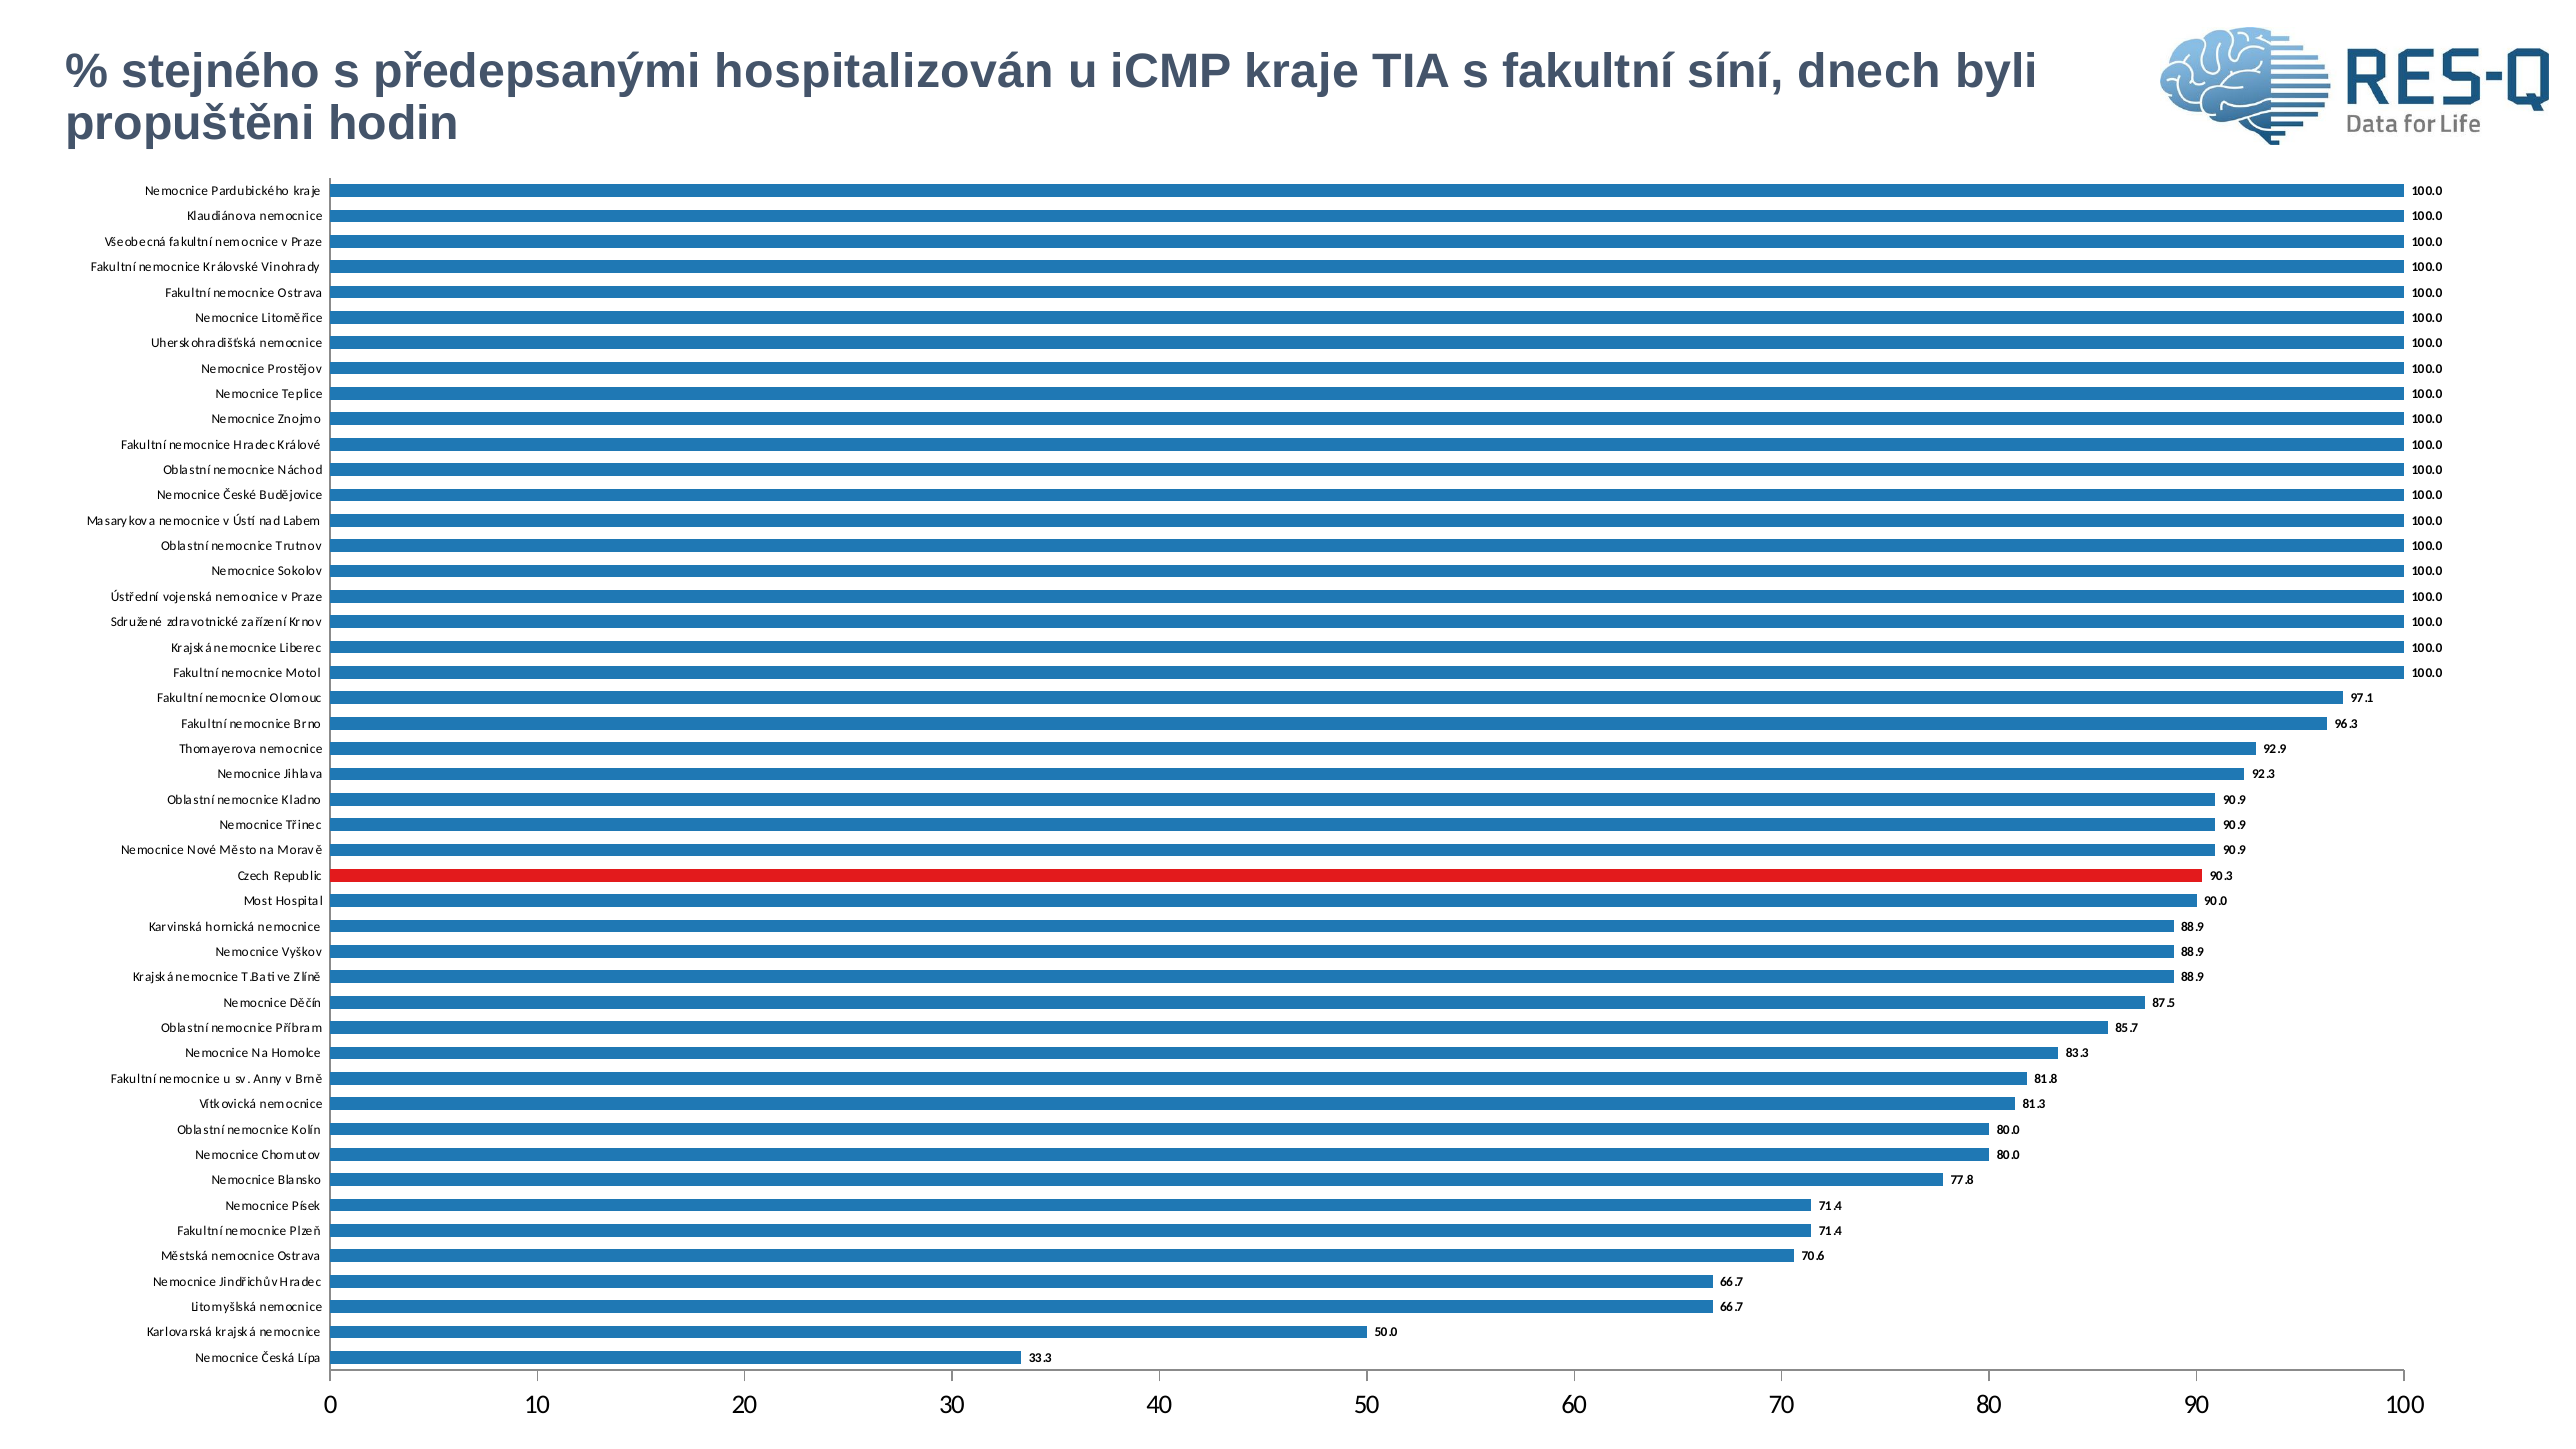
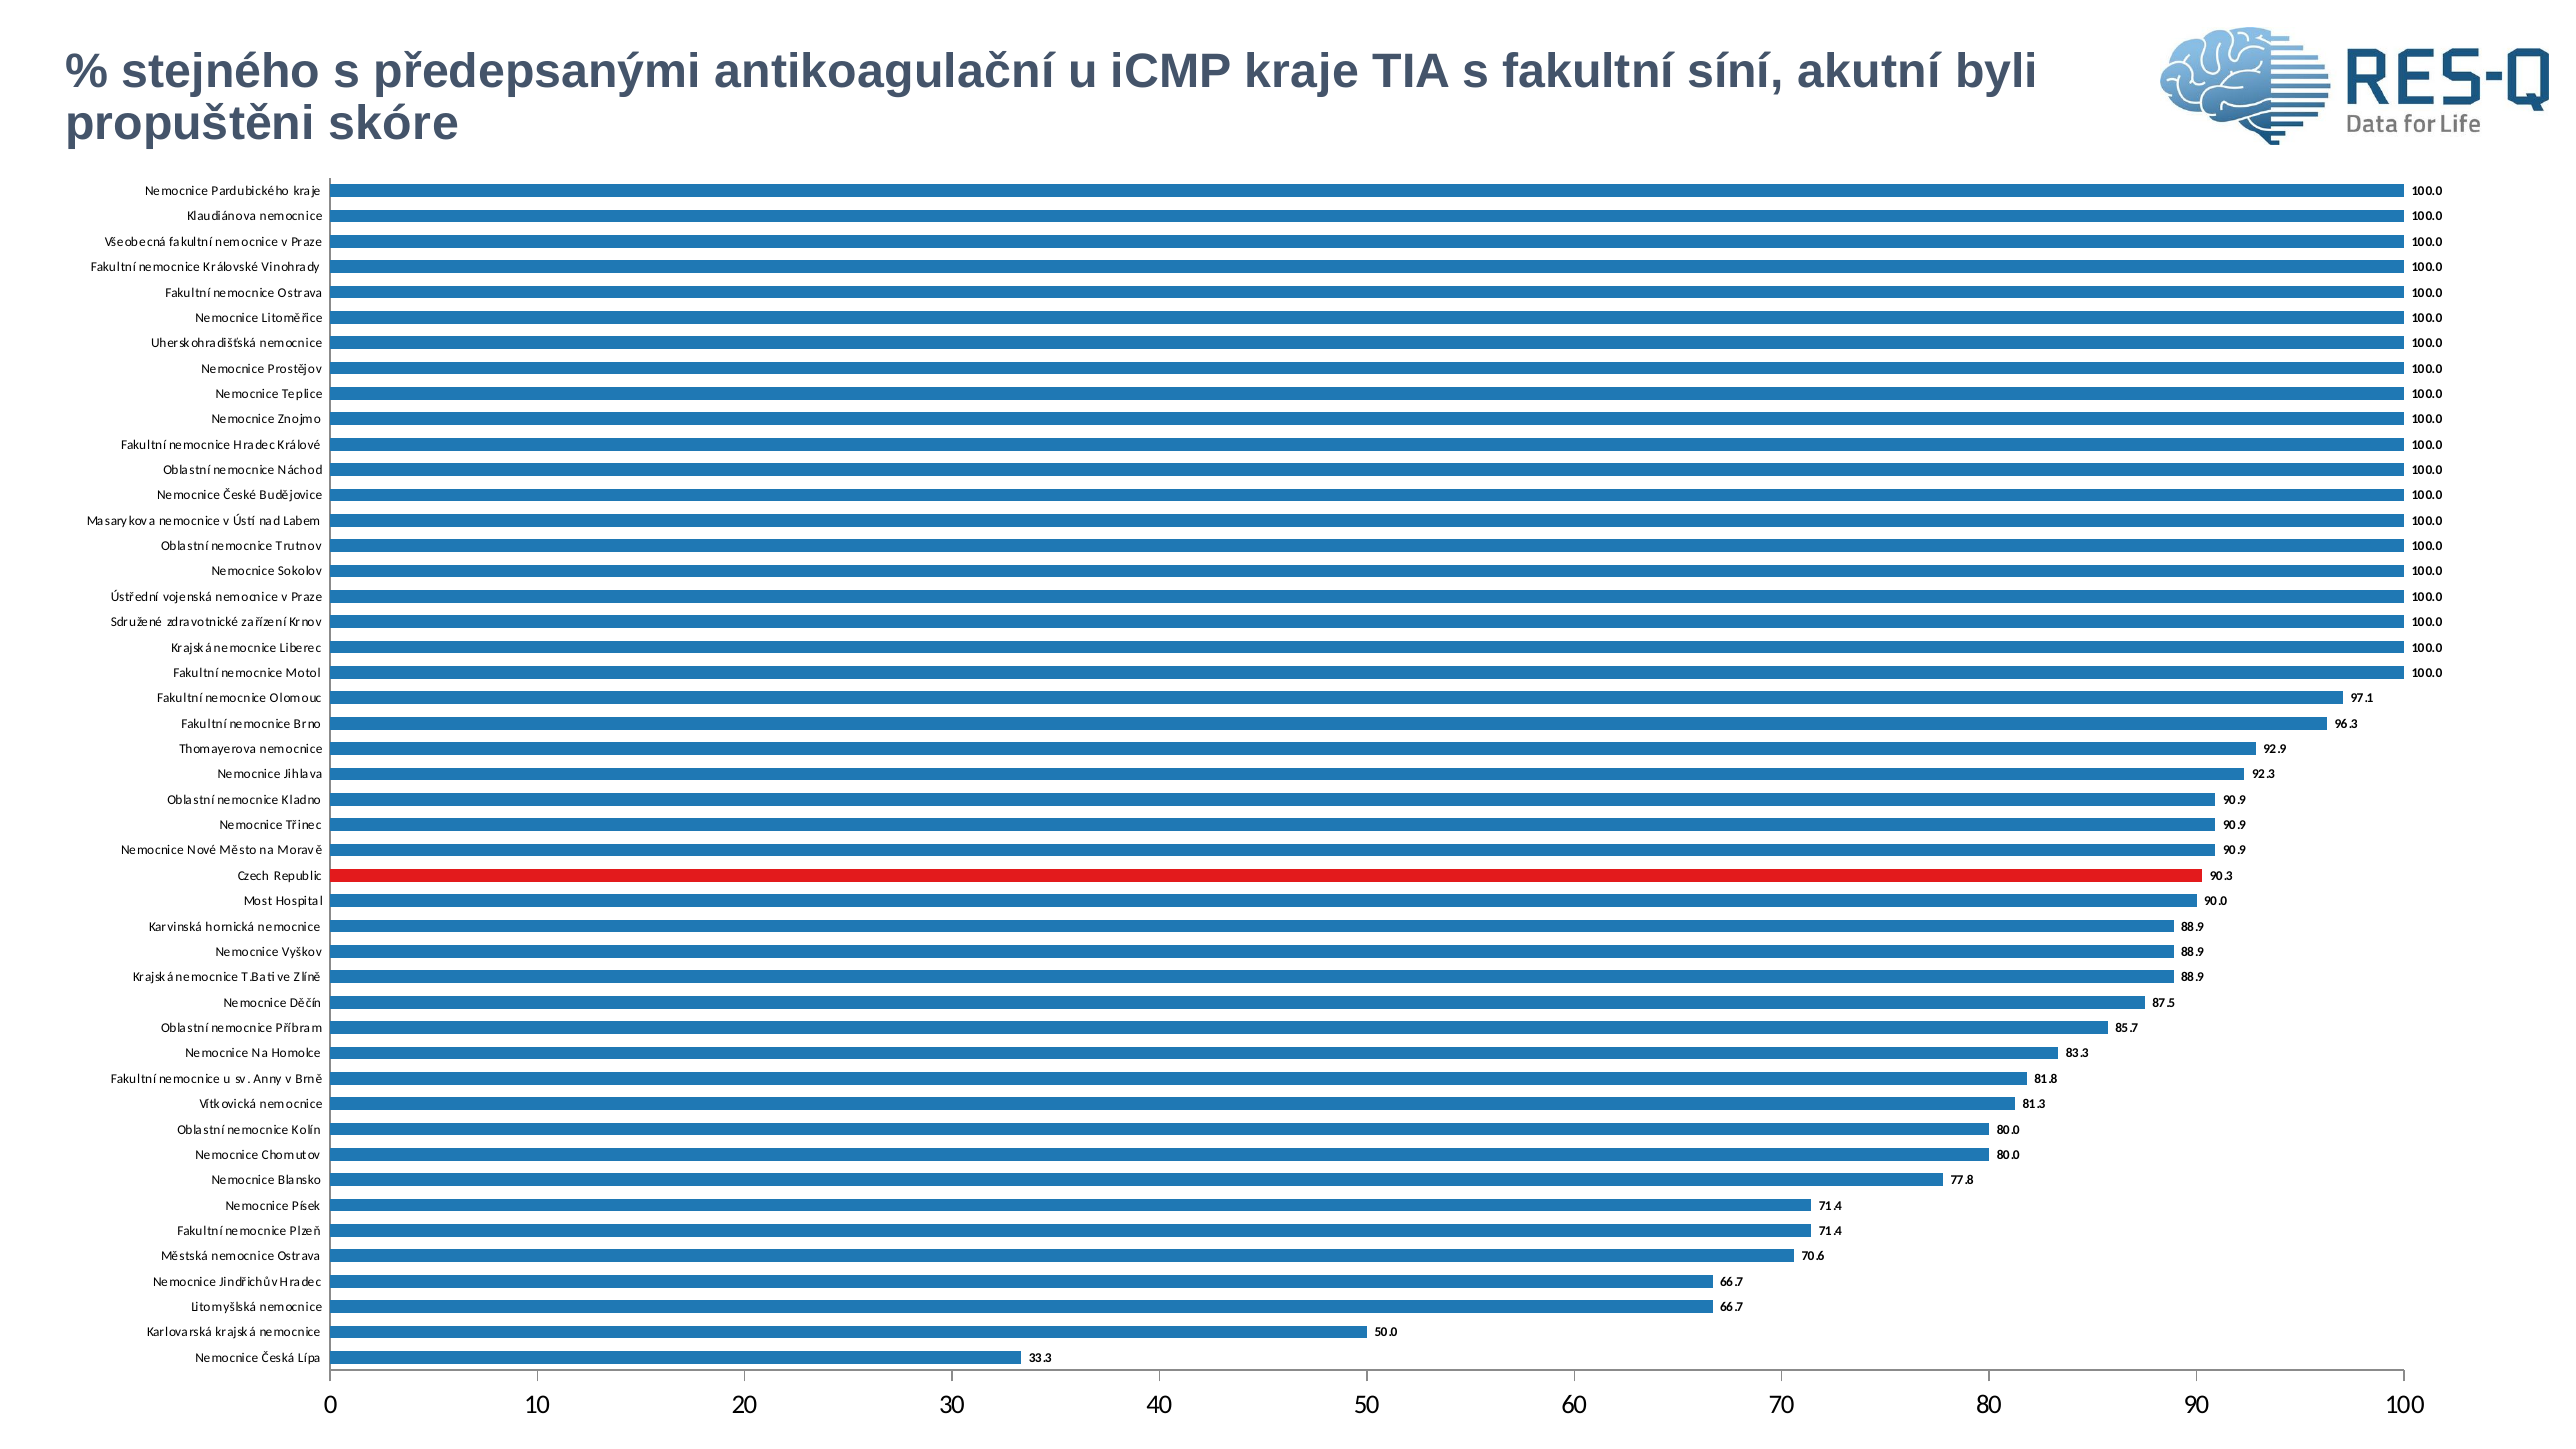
hospitalizován: hospitalizován -> antikoagulační
dnech: dnech -> akutní
hodin: hodin -> skóre
